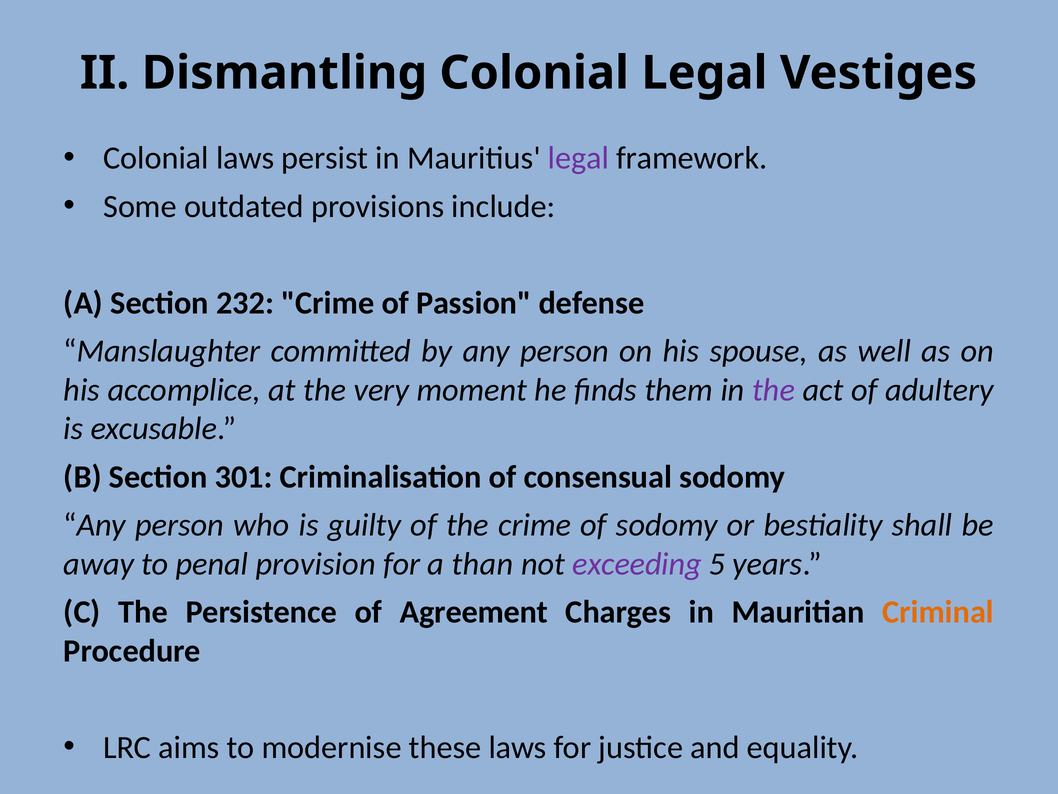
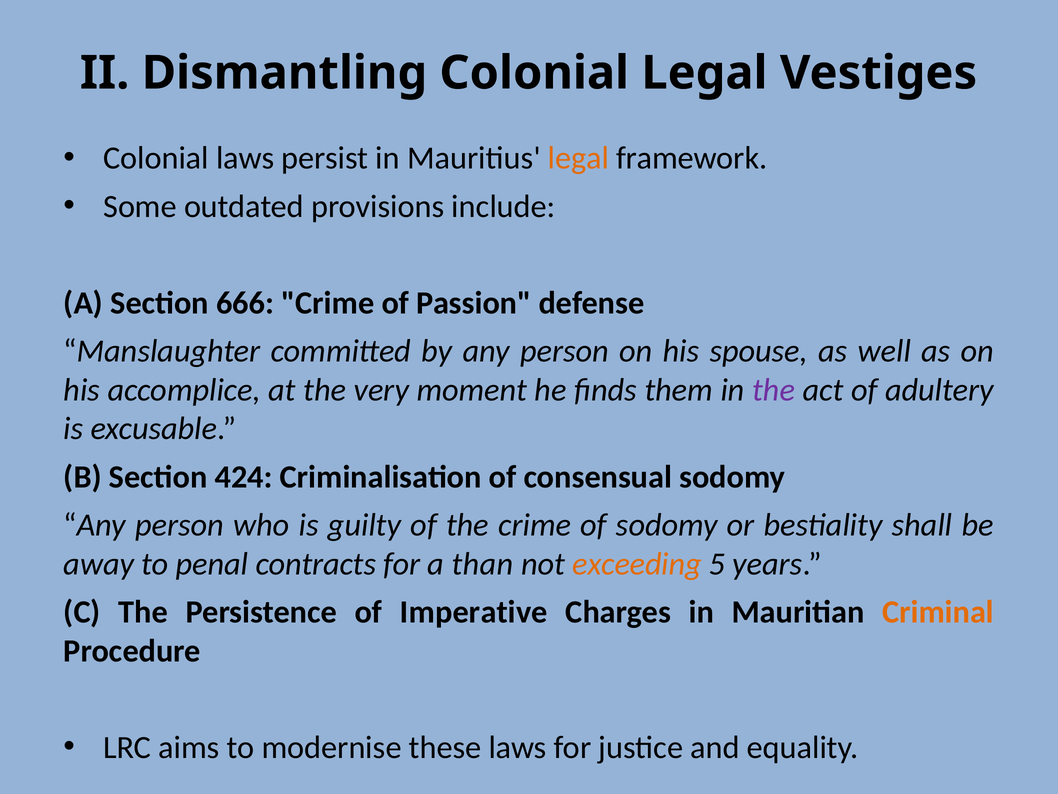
legal at (578, 158) colour: purple -> orange
232: 232 -> 666
301: 301 -> 424
provision: provision -> contracts
exceeding colour: purple -> orange
Agreement: Agreement -> Imperative
